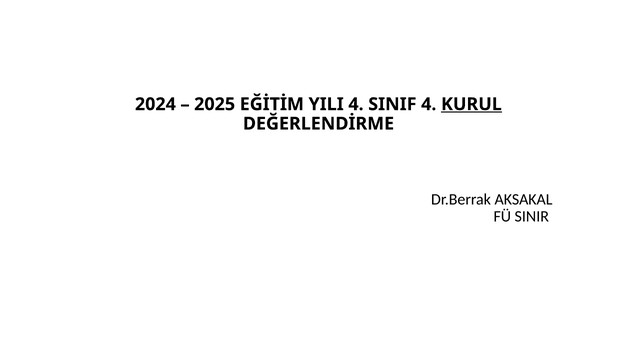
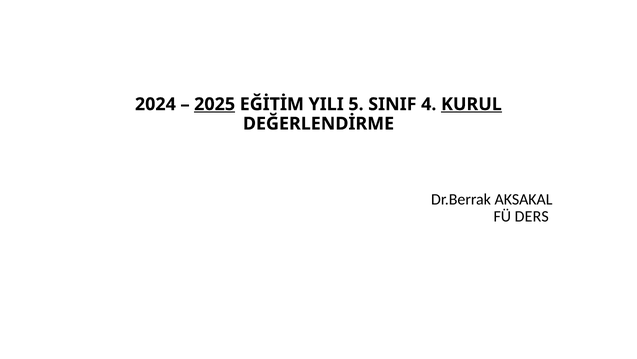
2025 underline: none -> present
YILI 4: 4 -> 5
SINIR: SINIR -> DERS
